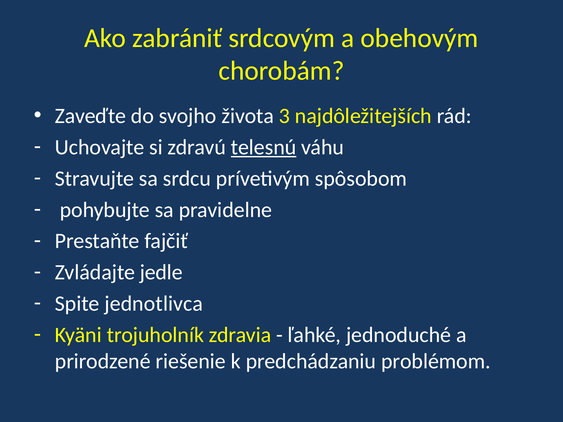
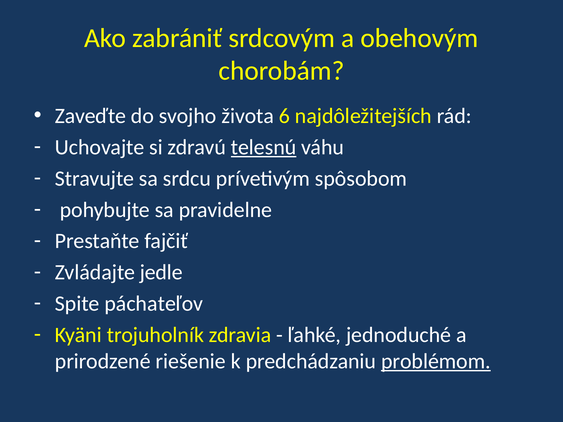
3: 3 -> 6
jednotlivca: jednotlivca -> páchateľov
problémom underline: none -> present
